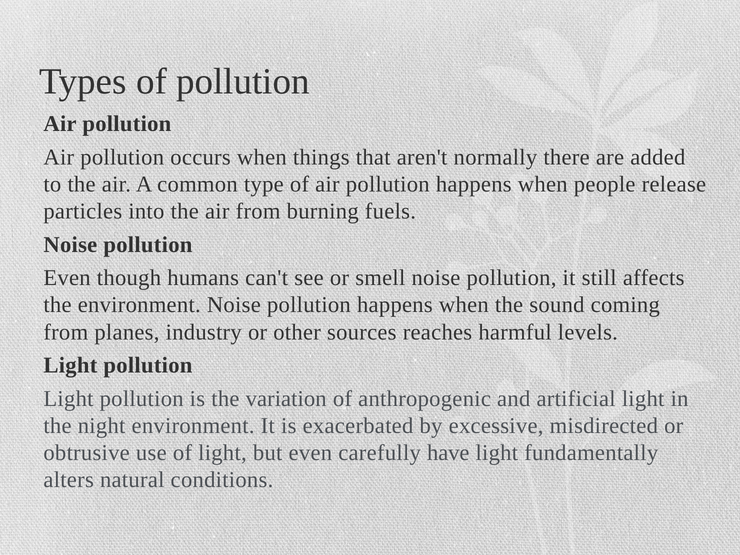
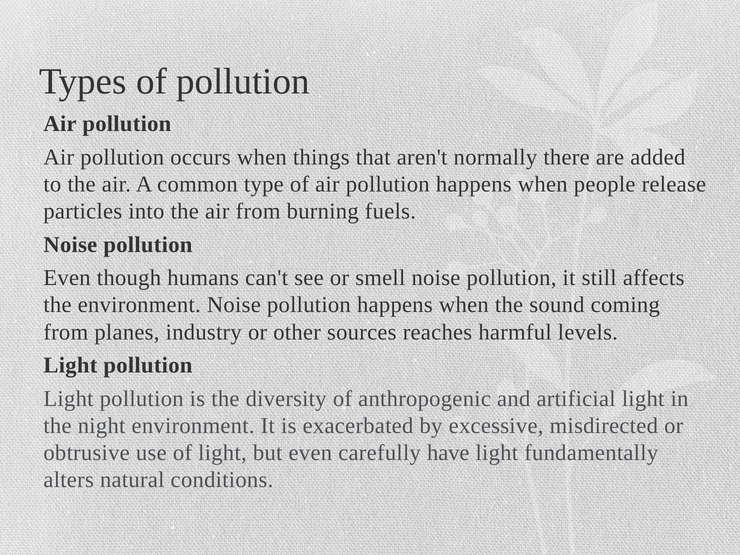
variation: variation -> diversity
